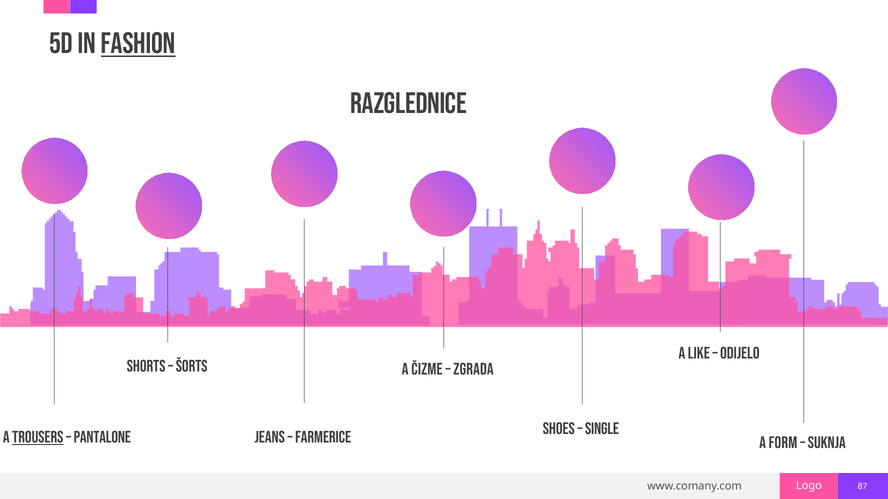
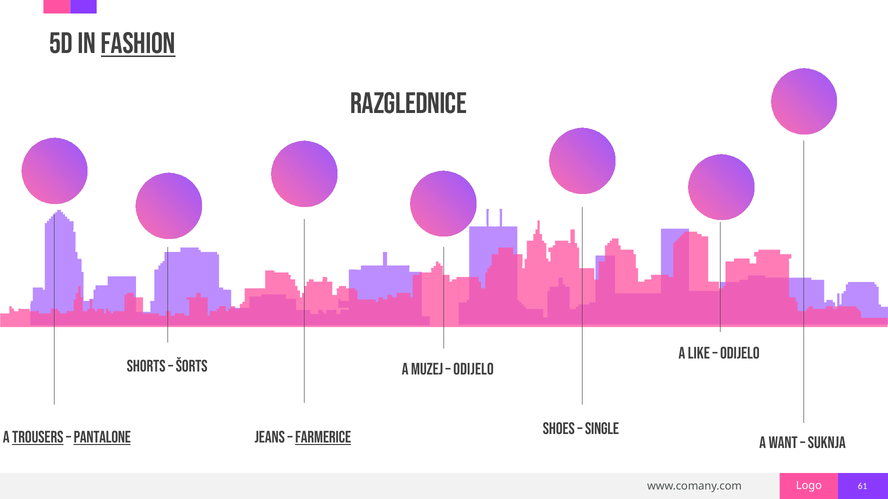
čizme: čizme -> muzej
zgrada at (474, 369): zgrada -> odijelo
pantalone underline: none -> present
farmerice underline: none -> present
form: form -> want
87: 87 -> 61
